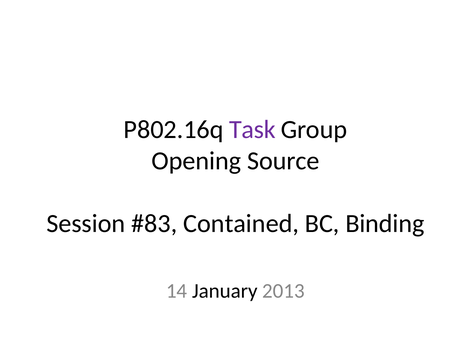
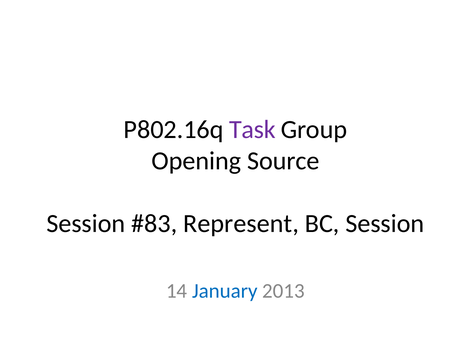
Contained: Contained -> Represent
BC Binding: Binding -> Session
January colour: black -> blue
